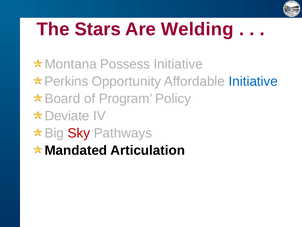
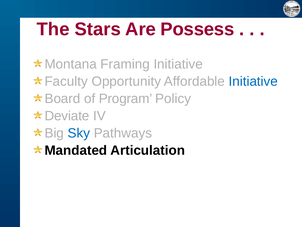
Welding: Welding -> Possess
Possess: Possess -> Framing
Perkins: Perkins -> Faculty
Sky colour: red -> blue
